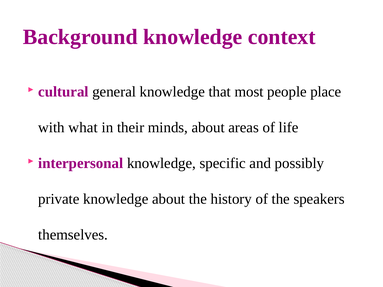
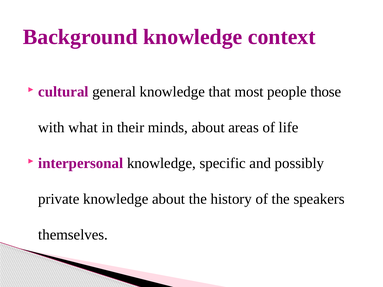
place: place -> those
